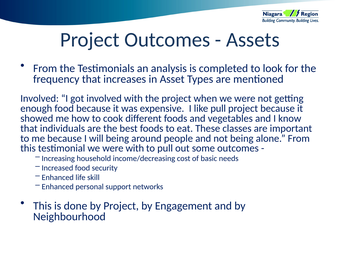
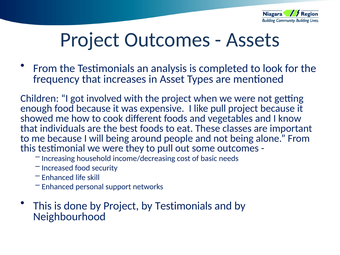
Involved at (40, 98): Involved -> Children
were with: with -> they
by Engagement: Engagement -> Testimonials
